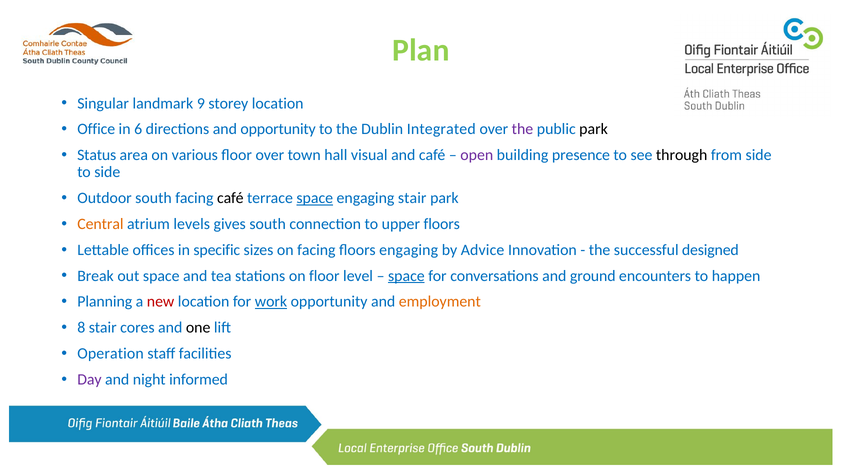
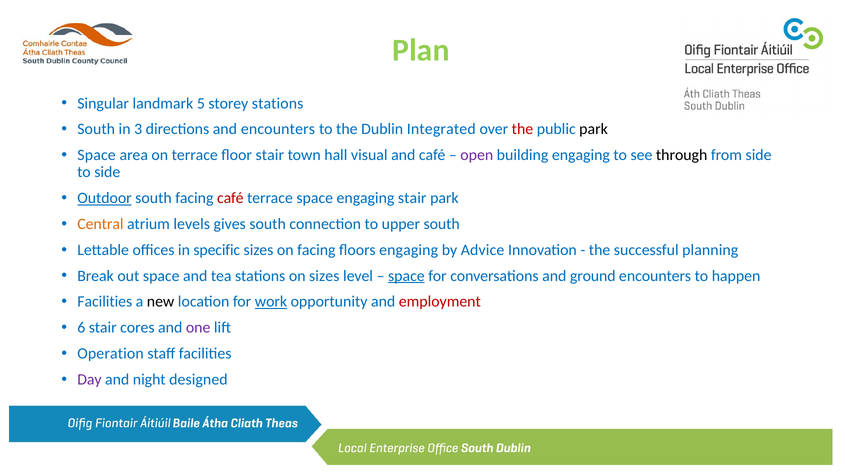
9: 9 -> 5
storey location: location -> stations
Office at (96, 129): Office -> South
6: 6 -> 3
and opportunity: opportunity -> encounters
the at (522, 129) colour: purple -> red
Status at (97, 155): Status -> Space
on various: various -> terrace
floor over: over -> stair
building presence: presence -> engaging
Outdoor underline: none -> present
café at (230, 198) colour: black -> red
space at (315, 198) underline: present -> none
upper floors: floors -> south
designed: designed -> planning
on floor: floor -> sizes
Planning at (105, 302): Planning -> Facilities
new colour: red -> black
employment colour: orange -> red
8: 8 -> 6
one colour: black -> purple
informed: informed -> designed
